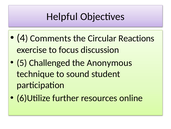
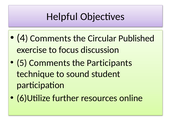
Reactions: Reactions -> Published
5 Challenged: Challenged -> Comments
Anonymous: Anonymous -> Participants
